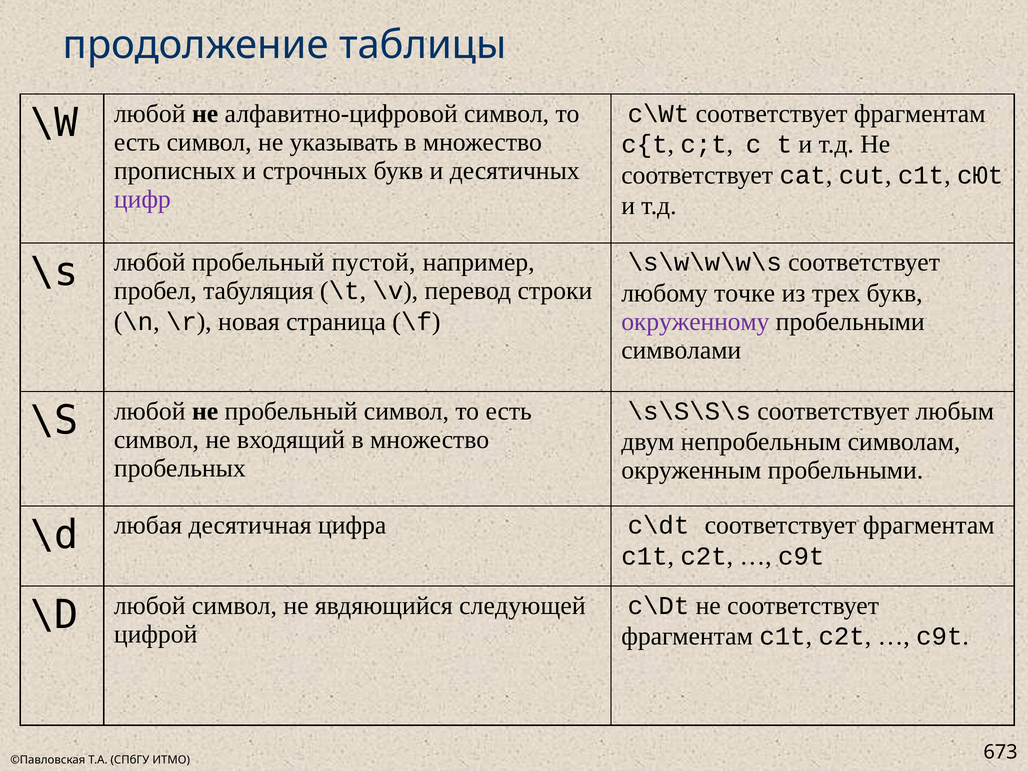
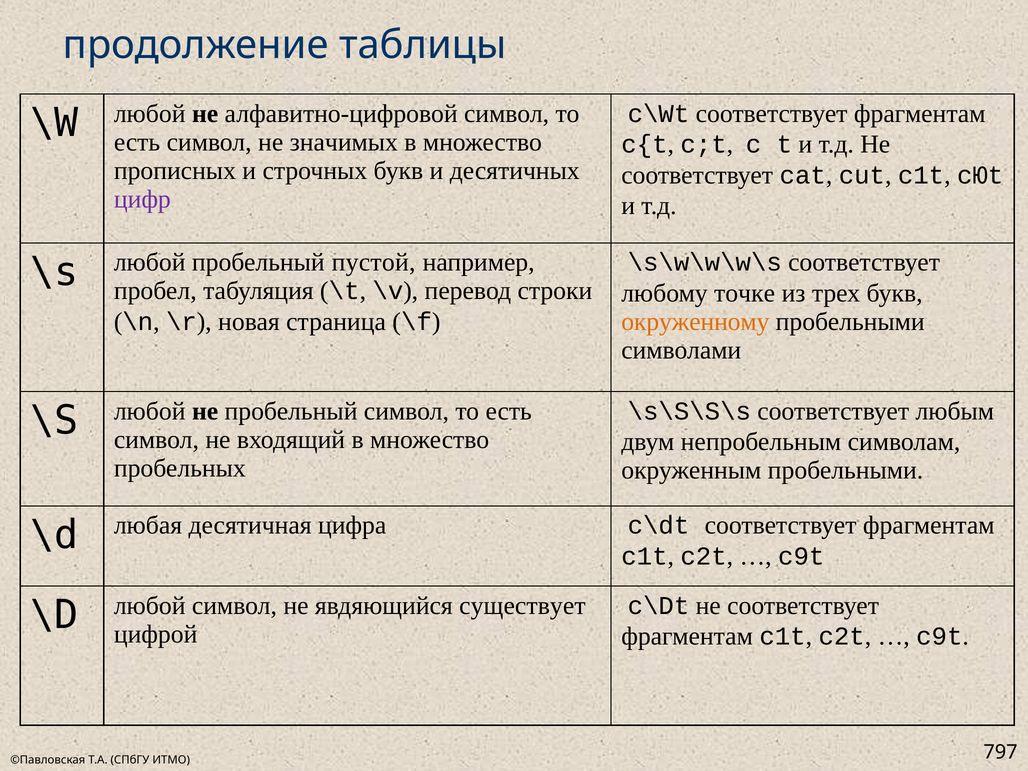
указывать: указывать -> значимых
окруженному colour: purple -> orange
следующей: следующей -> существует
673: 673 -> 797
